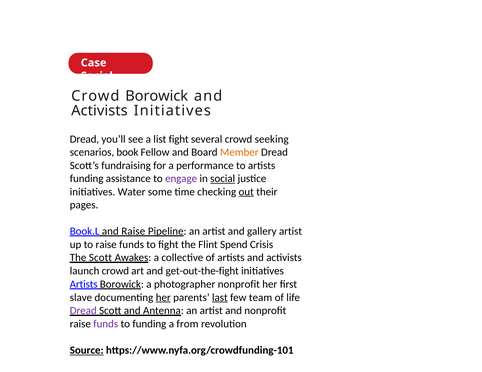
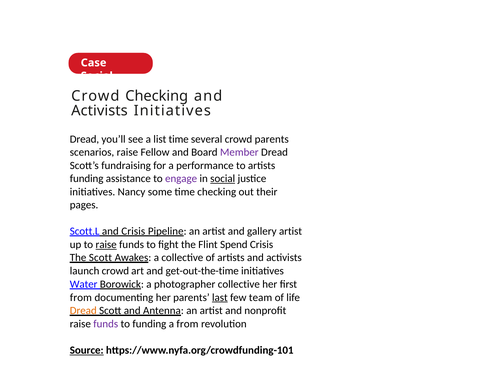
Crowd Borowick: Borowick -> Checking
list fight: fight -> time
crowd seeking: seeking -> parents
scenarios book: book -> raise
Member colour: orange -> purple
Water: Water -> Nancy
out underline: present -> none
Book.L: Book.L -> Scott.L
and Raise: Raise -> Crisis
raise at (106, 245) underline: none -> present
get-out-the-fight: get-out-the-fight -> get-out-the-time
Artists at (84, 284): Artists -> Water
photographer nonprofit: nonprofit -> collective
slave at (81, 298): slave -> from
her at (163, 298) underline: present -> none
Dread at (83, 311) colour: purple -> orange
